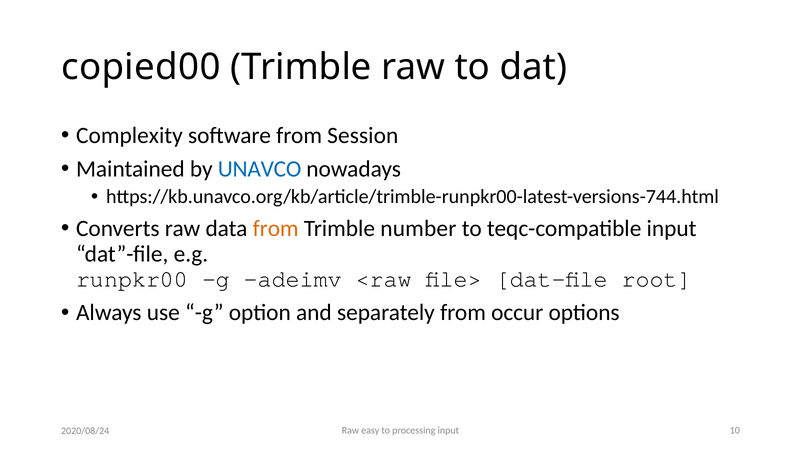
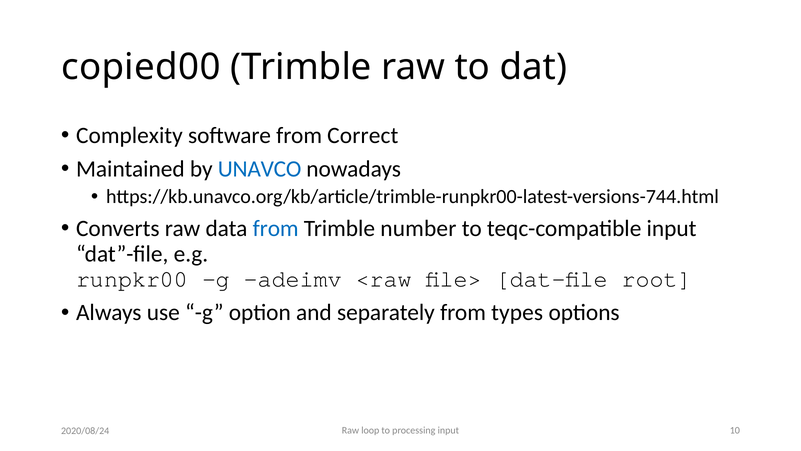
Session: Session -> Correct
from at (276, 228) colour: orange -> blue
occur: occur -> types
easy: easy -> loop
